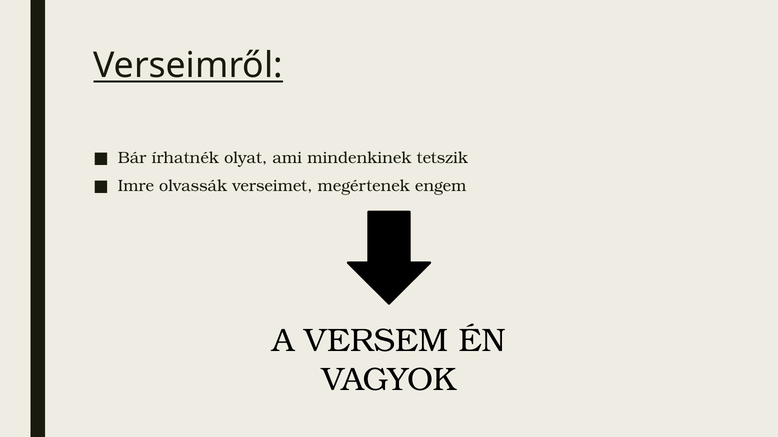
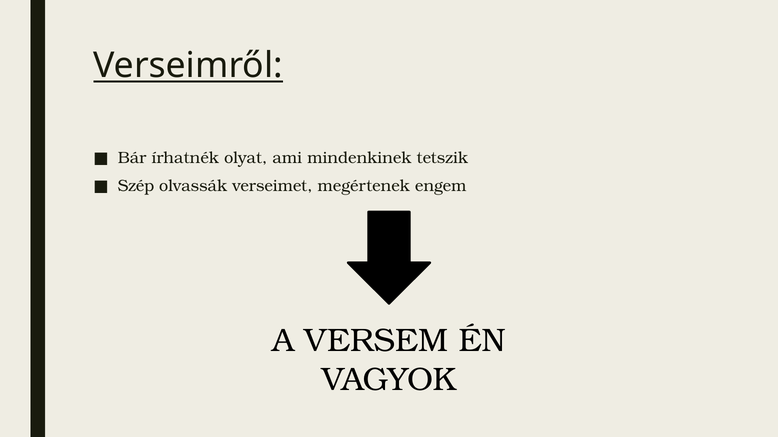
Imre: Imre -> Szép
